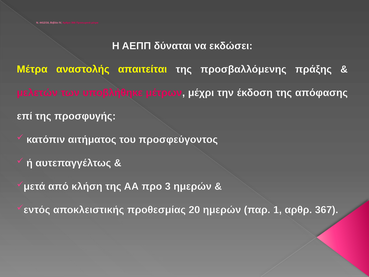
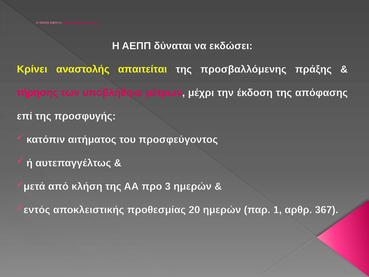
Μέτρα at (32, 69): Μέτρα -> Κρίνει
μελετών: μελετών -> τήρησης
